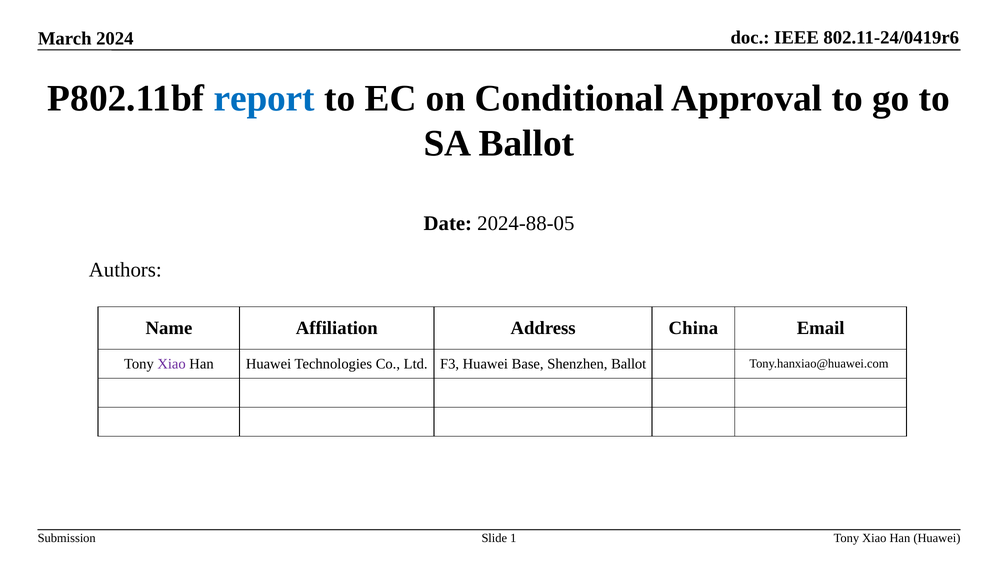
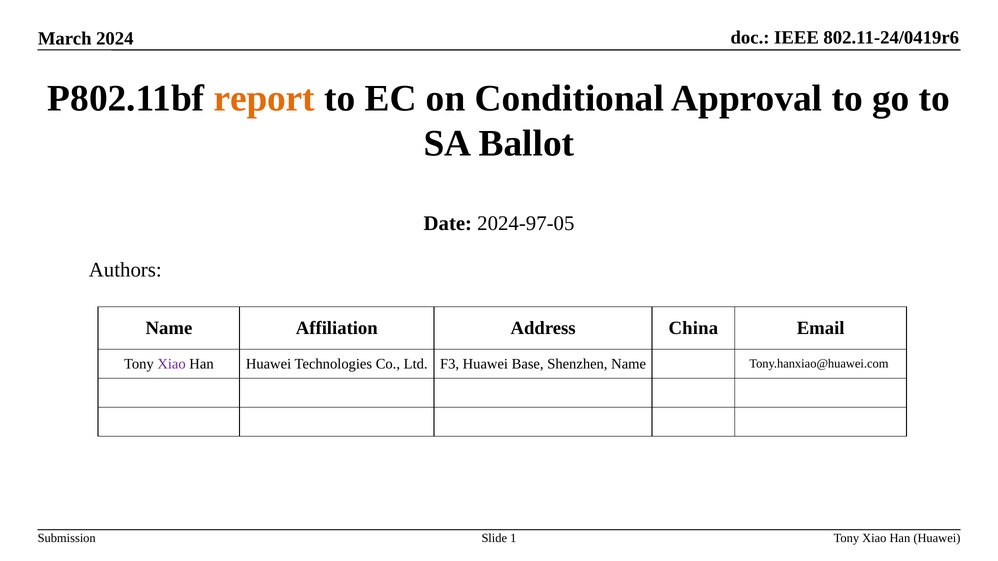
report colour: blue -> orange
2024-88-05: 2024-88-05 -> 2024-97-05
Shenzhen Ballot: Ballot -> Name
